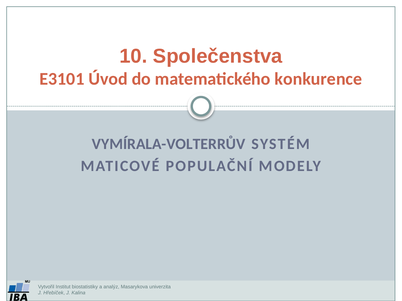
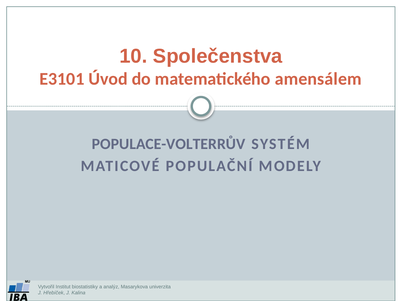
konkurence: konkurence -> amensálem
VYMÍRALA-VOLTERRŮV: VYMÍRALA-VOLTERRŮV -> POPULACE-VOLTERRŮV
